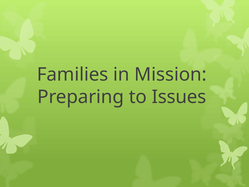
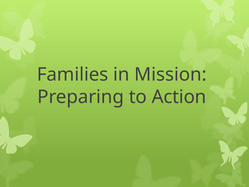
Issues: Issues -> Action
